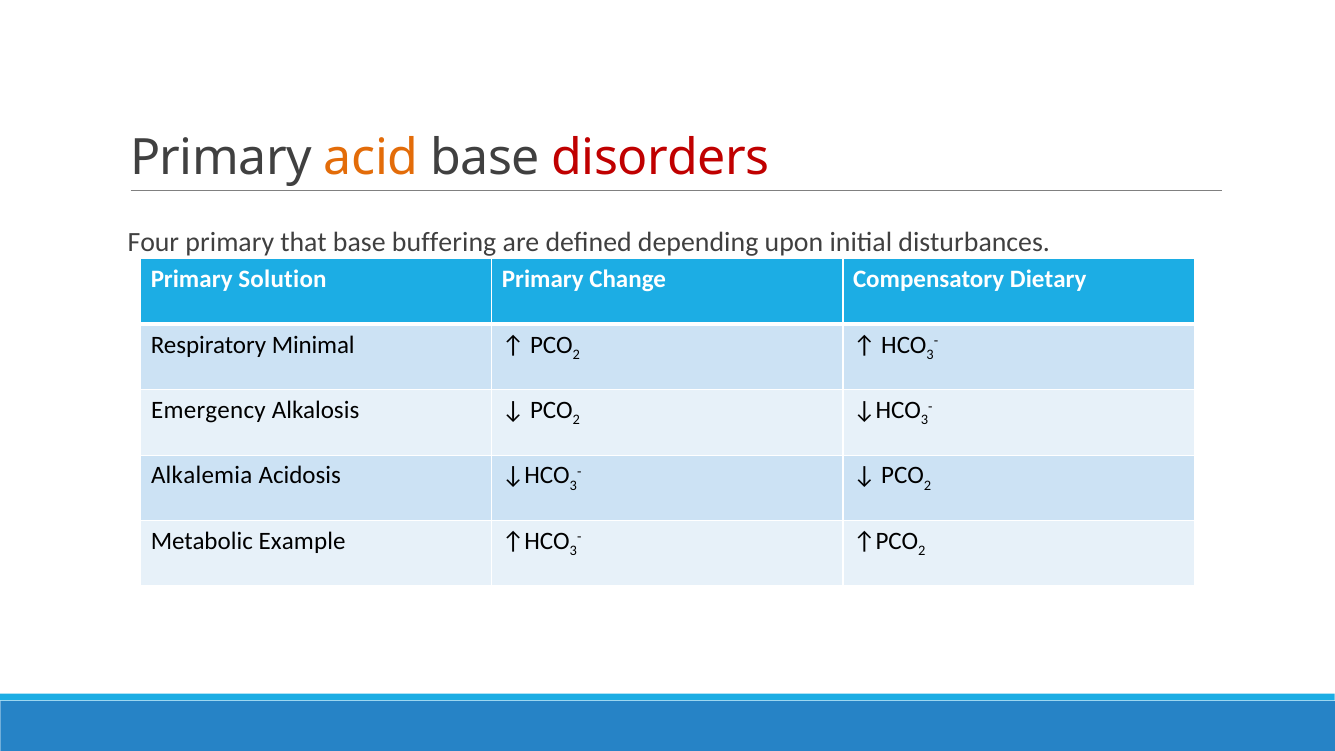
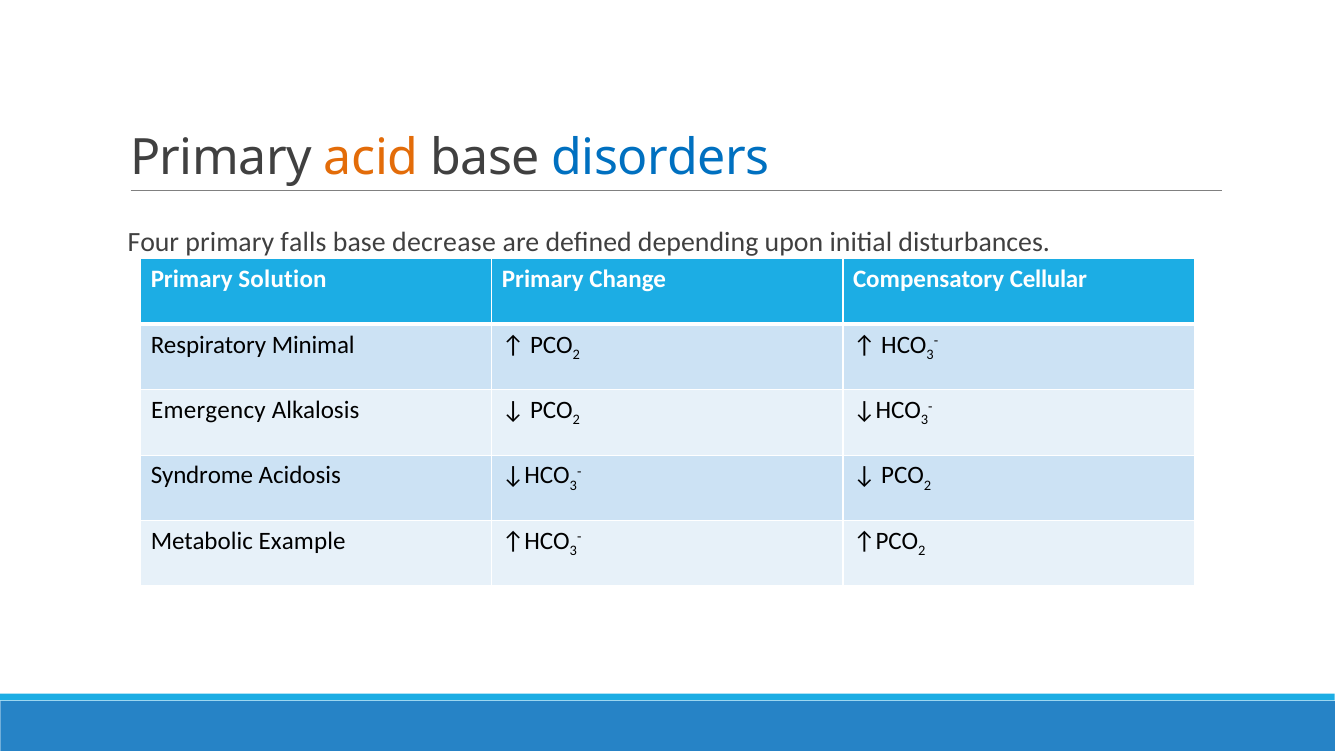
disorders colour: red -> blue
that: that -> falls
buffering: buffering -> decrease
Dietary: Dietary -> Cellular
Alkalemia: Alkalemia -> Syndrome
